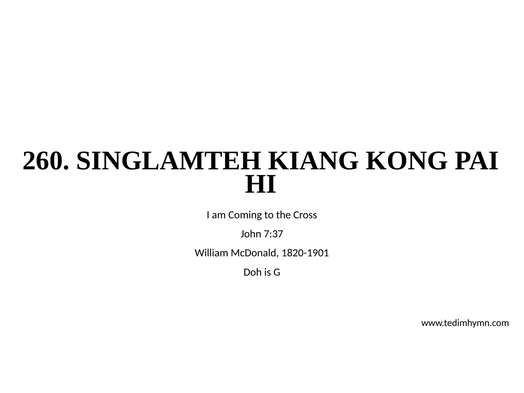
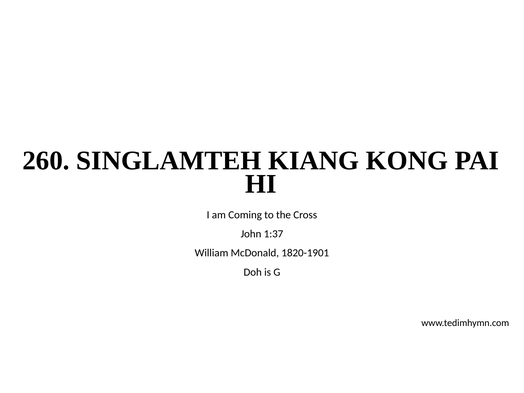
7:37: 7:37 -> 1:37
